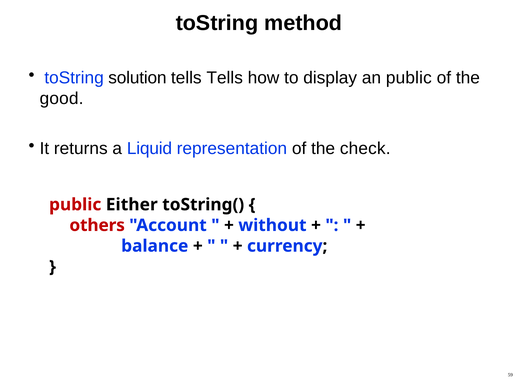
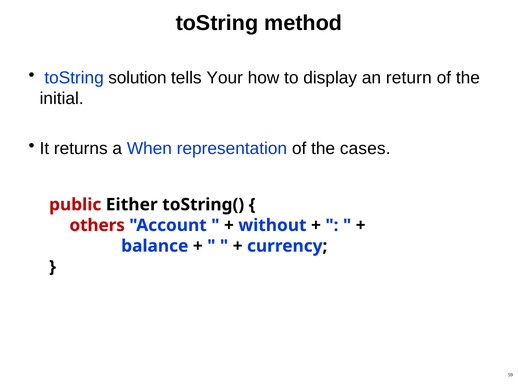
tells Tells: Tells -> Your
an public: public -> return
good: good -> initial
Liquid: Liquid -> When
check: check -> cases
